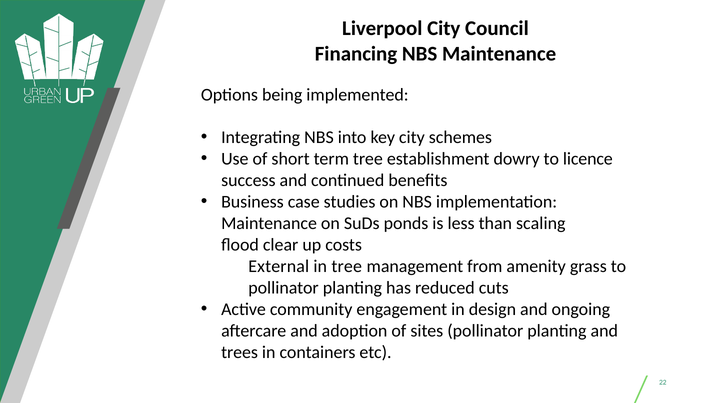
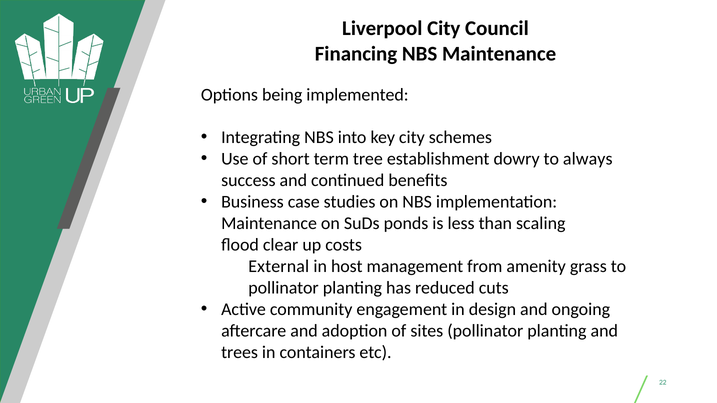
licence: licence -> always
in tree: tree -> host
